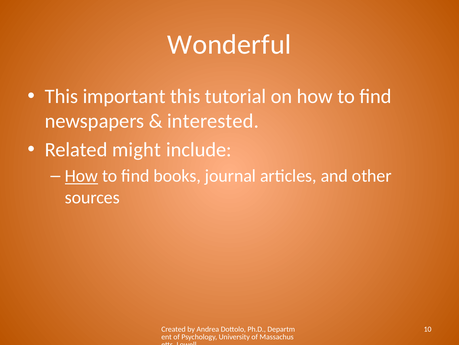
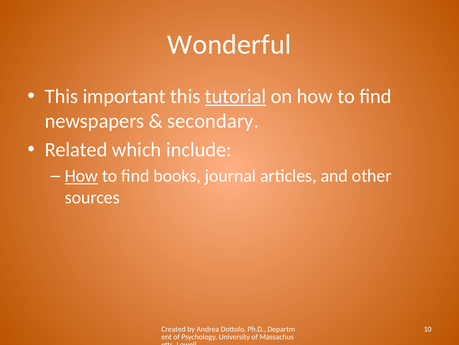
tutorial underline: none -> present
interested: interested -> secondary
might: might -> which
